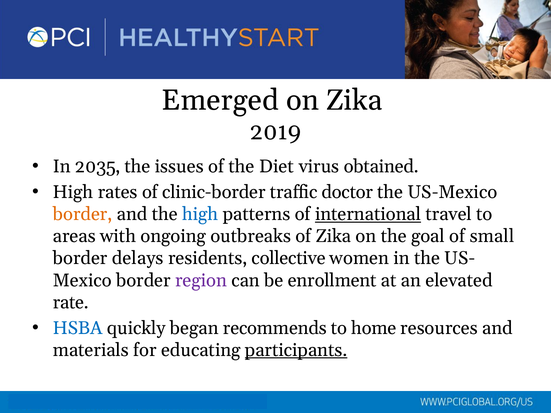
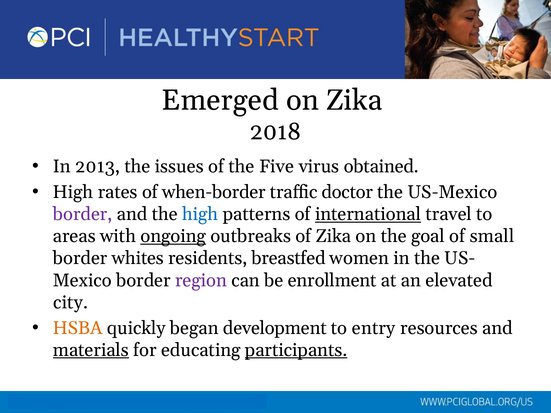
2019: 2019 -> 2018
2035: 2035 -> 2013
Diet: Diet -> Five
clinic-border: clinic-border -> when-border
border at (83, 214) colour: orange -> purple
ongoing underline: none -> present
delays: delays -> whites
collective: collective -> breastfed
rate: rate -> city
HSBA colour: blue -> orange
recommends: recommends -> development
home: home -> entry
materials underline: none -> present
